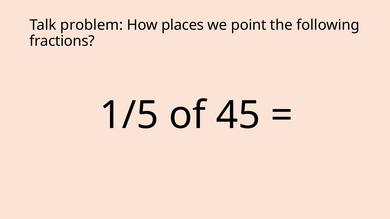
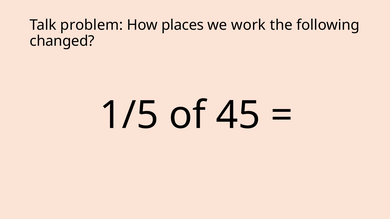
point: point -> work
fractions: fractions -> changed
